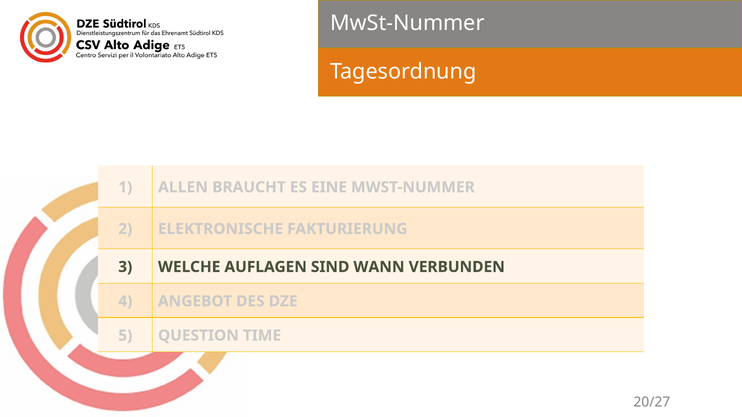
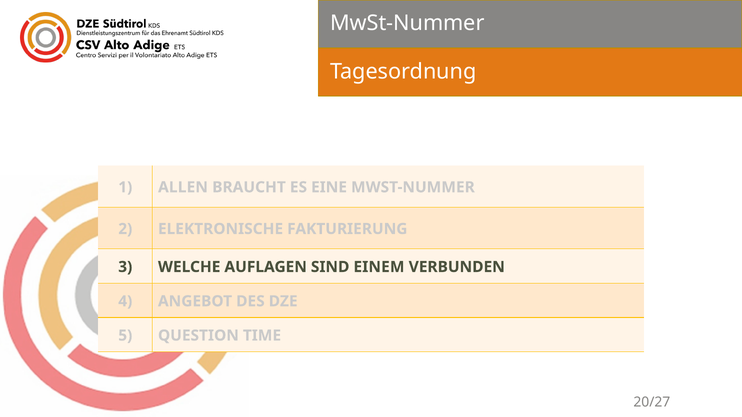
WANN: WANN -> EINEM
